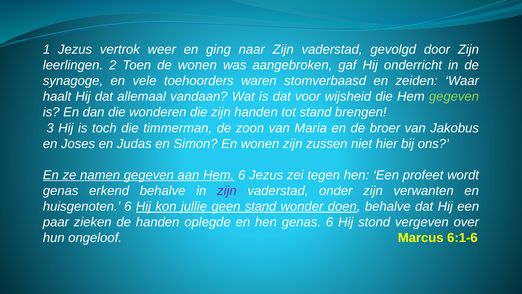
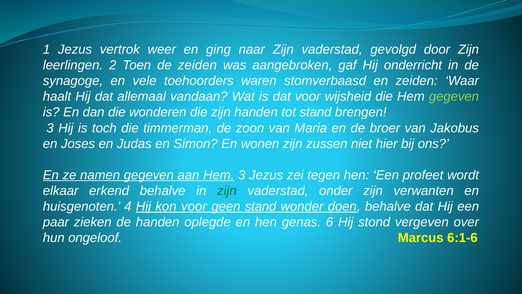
de wonen: wonen -> zeiden
Hem 6: 6 -> 3
genas at (61, 190): genas -> elkaar
zijn at (227, 190) colour: purple -> green
huisgenoten 6: 6 -> 4
kon jullie: jullie -> voor
